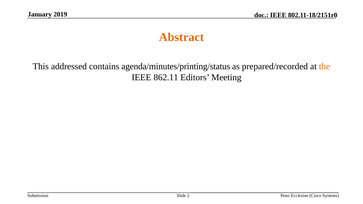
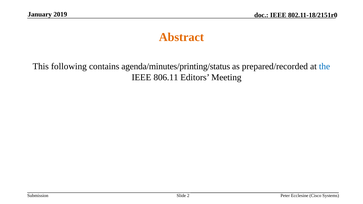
addressed: addressed -> following
the colour: orange -> blue
862.11: 862.11 -> 806.11
